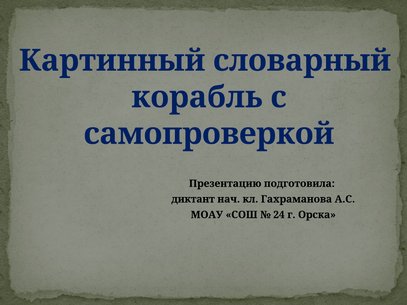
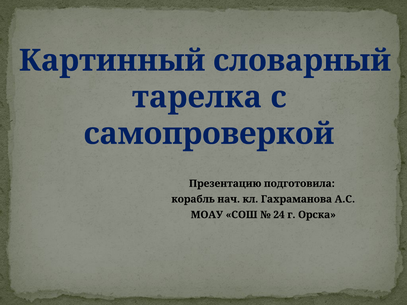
корабль: корабль -> тарелка
диктант: диктант -> корабль
